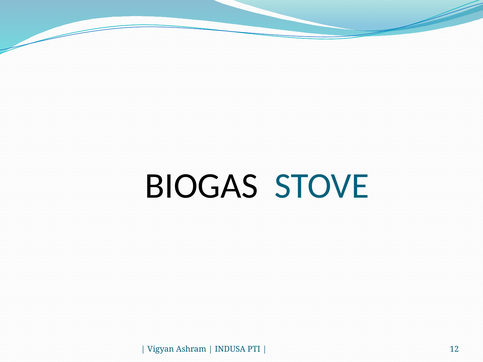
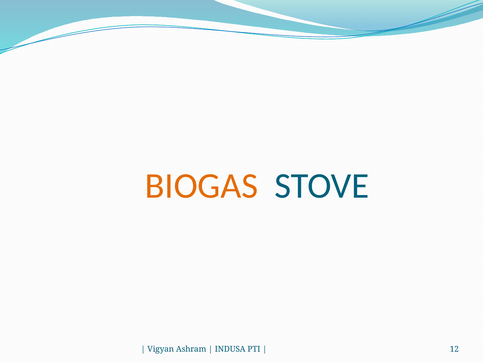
BIOGAS colour: black -> orange
